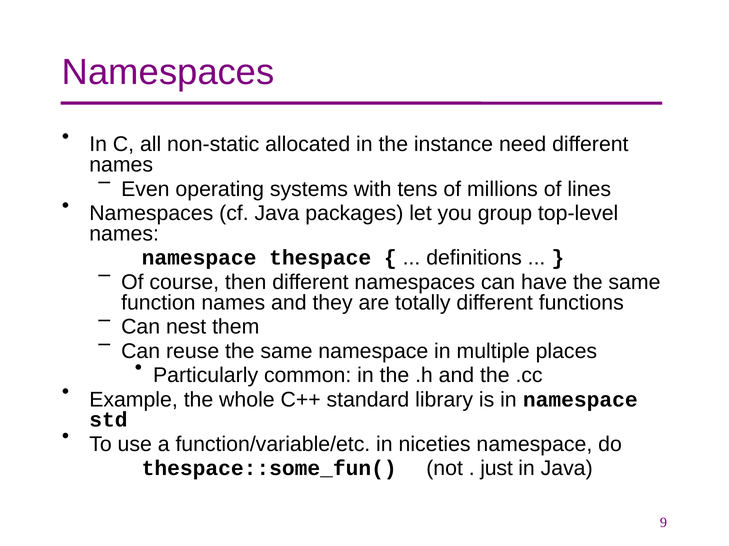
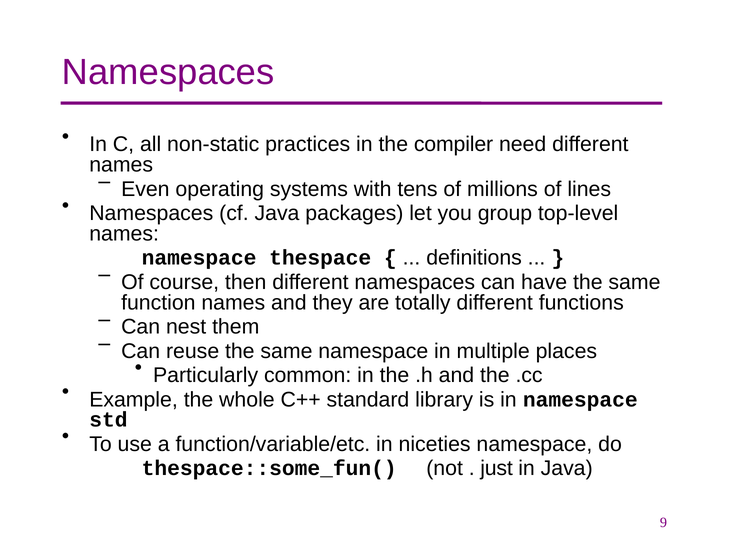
allocated: allocated -> practices
instance: instance -> compiler
